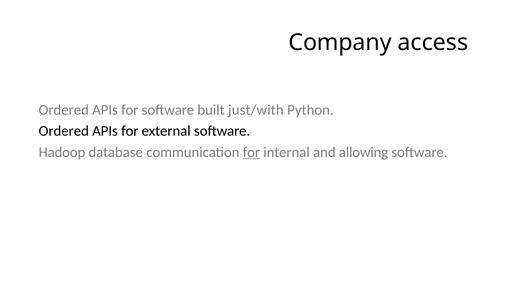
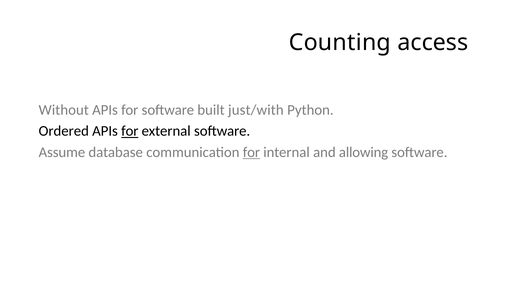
Company: Company -> Counting
Ordered at (64, 110): Ordered -> Without
for at (130, 131) underline: none -> present
Hadoop: Hadoop -> Assume
